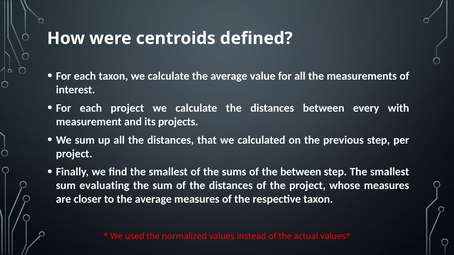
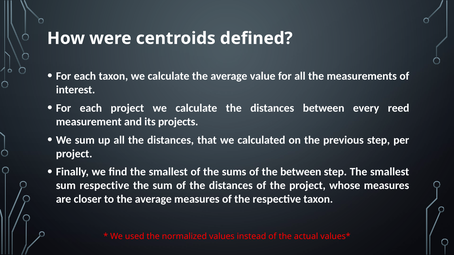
with: with -> reed
sum evaluating: evaluating -> respective
